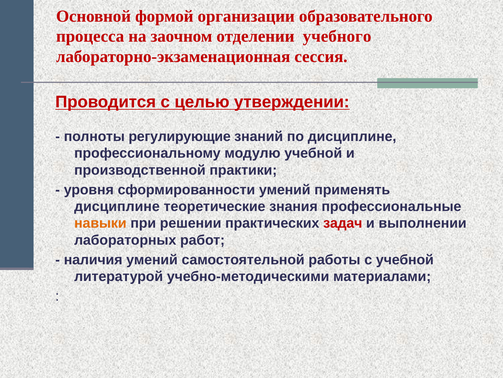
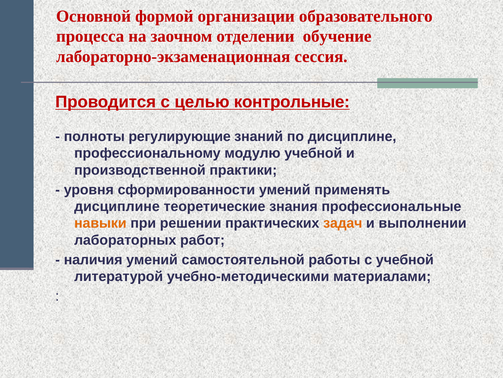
учебного: учебного -> обучение
утверждении: утверждении -> контрольные
задач colour: red -> orange
